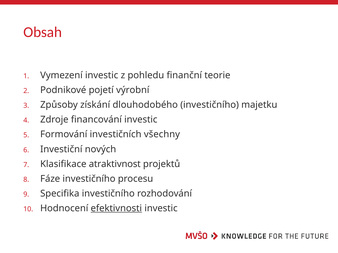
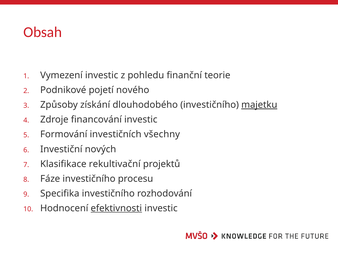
výrobní: výrobní -> nového
majetku underline: none -> present
atraktivnost: atraktivnost -> rekultivační
